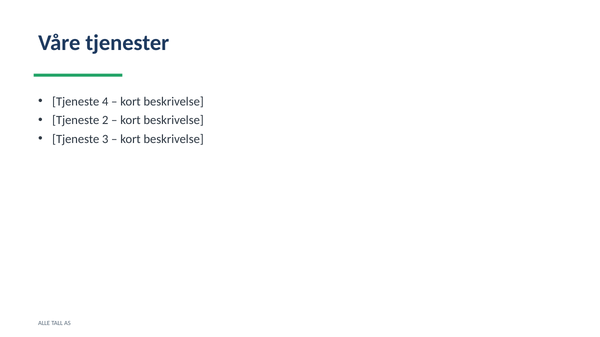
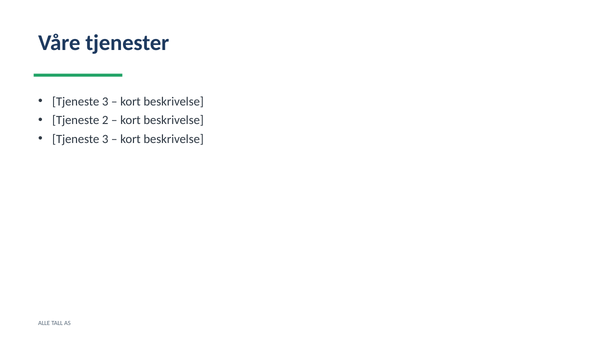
4 at (105, 102): 4 -> 3
